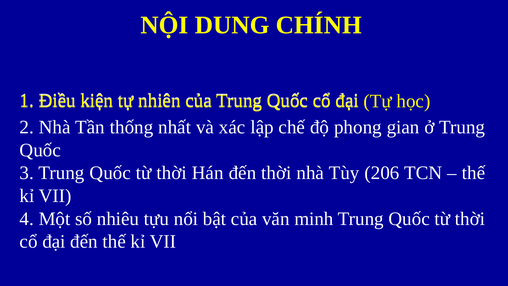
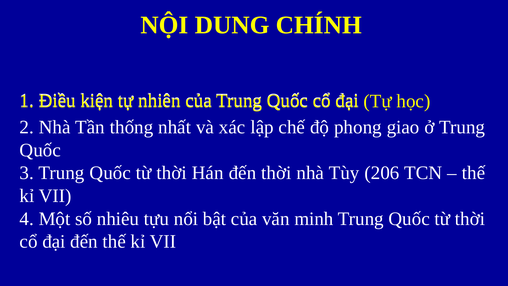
gian: gian -> giao
